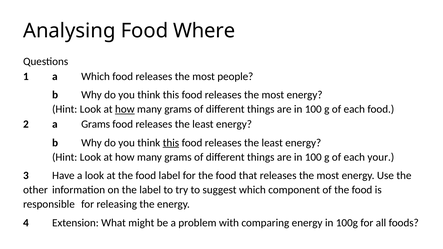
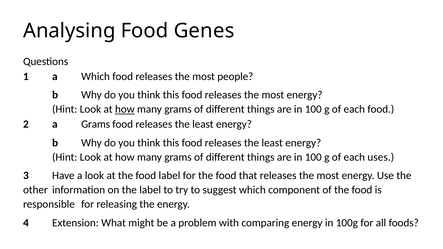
Where: Where -> Genes
this at (171, 143) underline: present -> none
your: your -> uses
